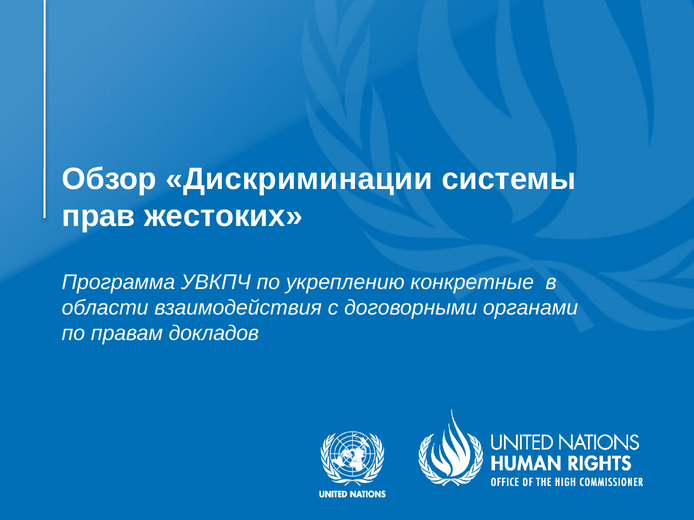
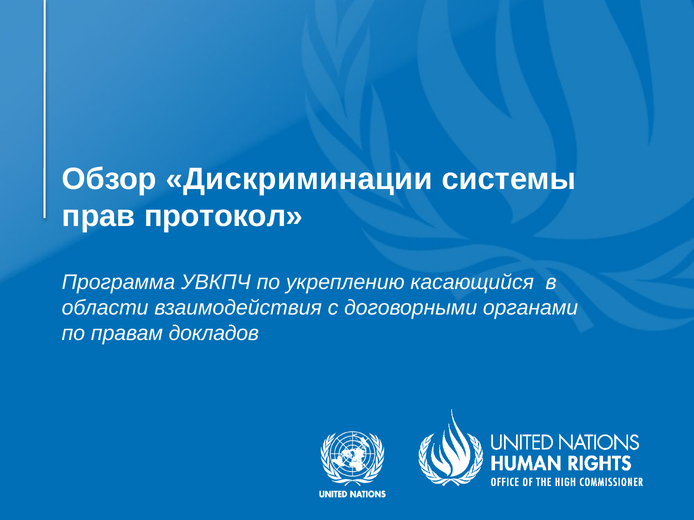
жестоких: жестоких -> протокол
конкретные: конкретные -> касающийся
